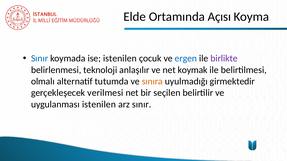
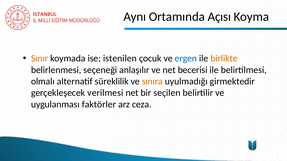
Elde: Elde -> Aynı
Sınır at (40, 59) colour: blue -> orange
birlikte colour: purple -> orange
teknoloji: teknoloji -> seçeneği
koymak: koymak -> becerisi
tutumda: tutumda -> süreklilik
uygulanması istenilen: istenilen -> faktörler
arz sınır: sınır -> ceza
